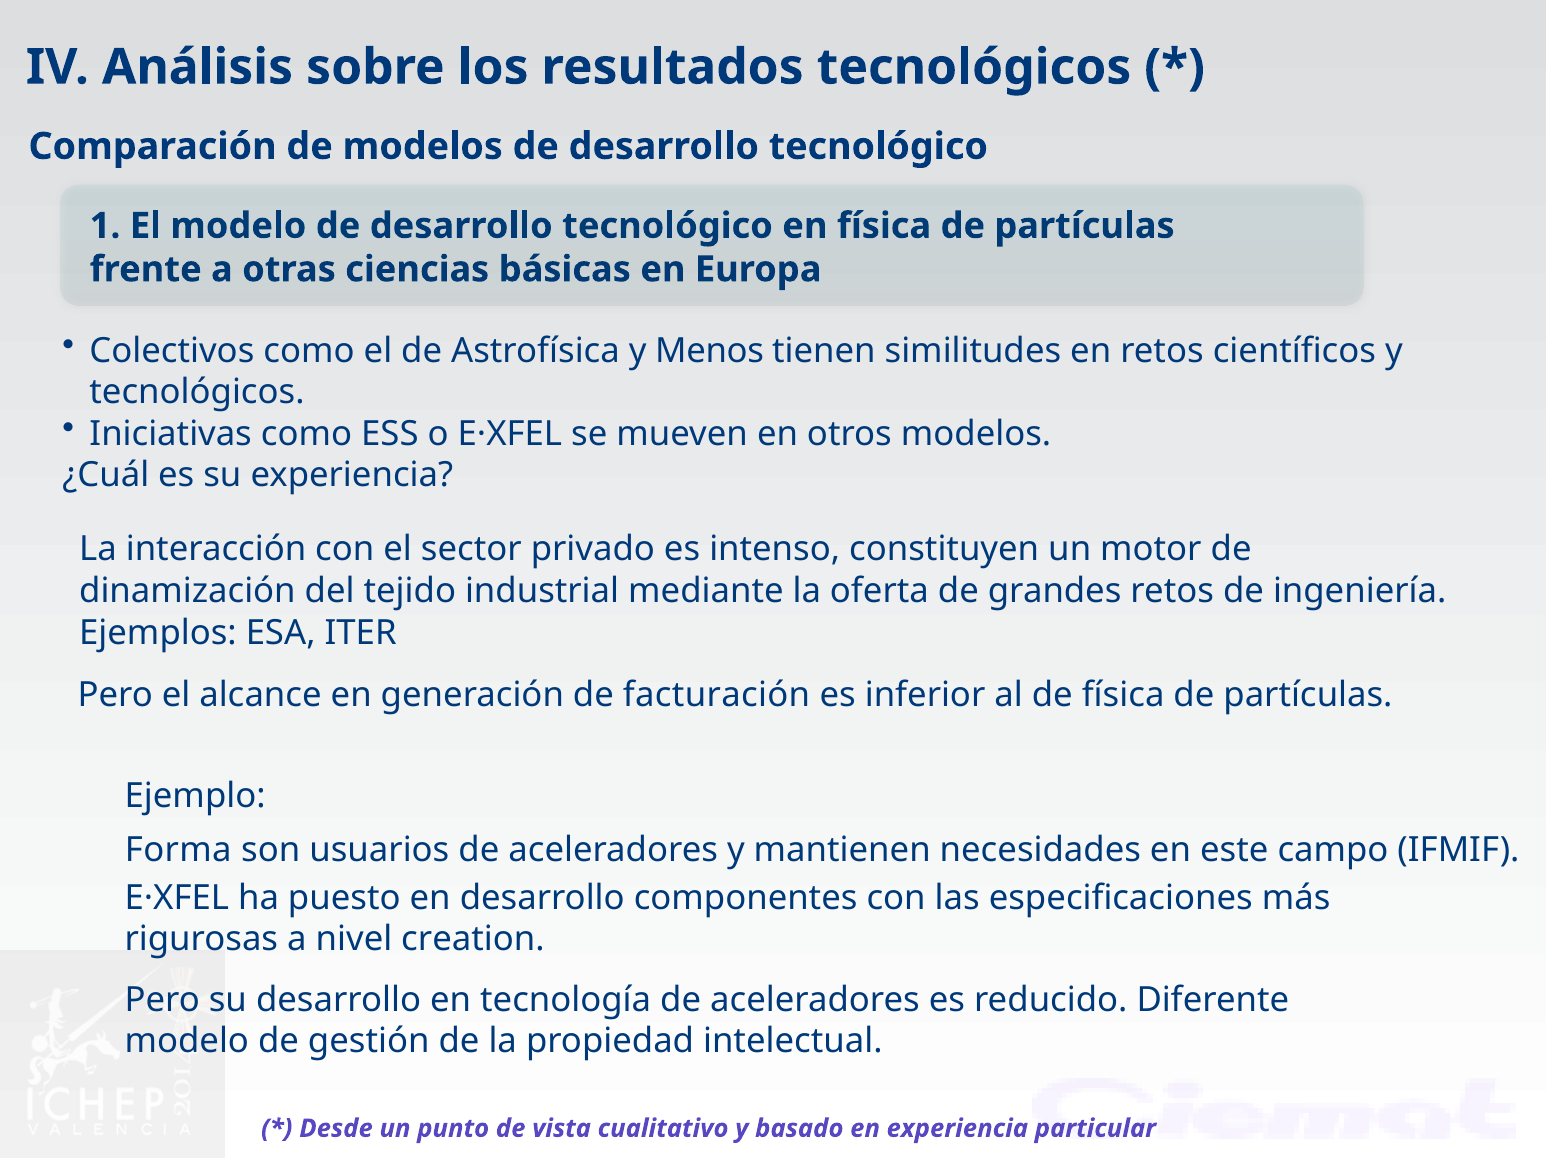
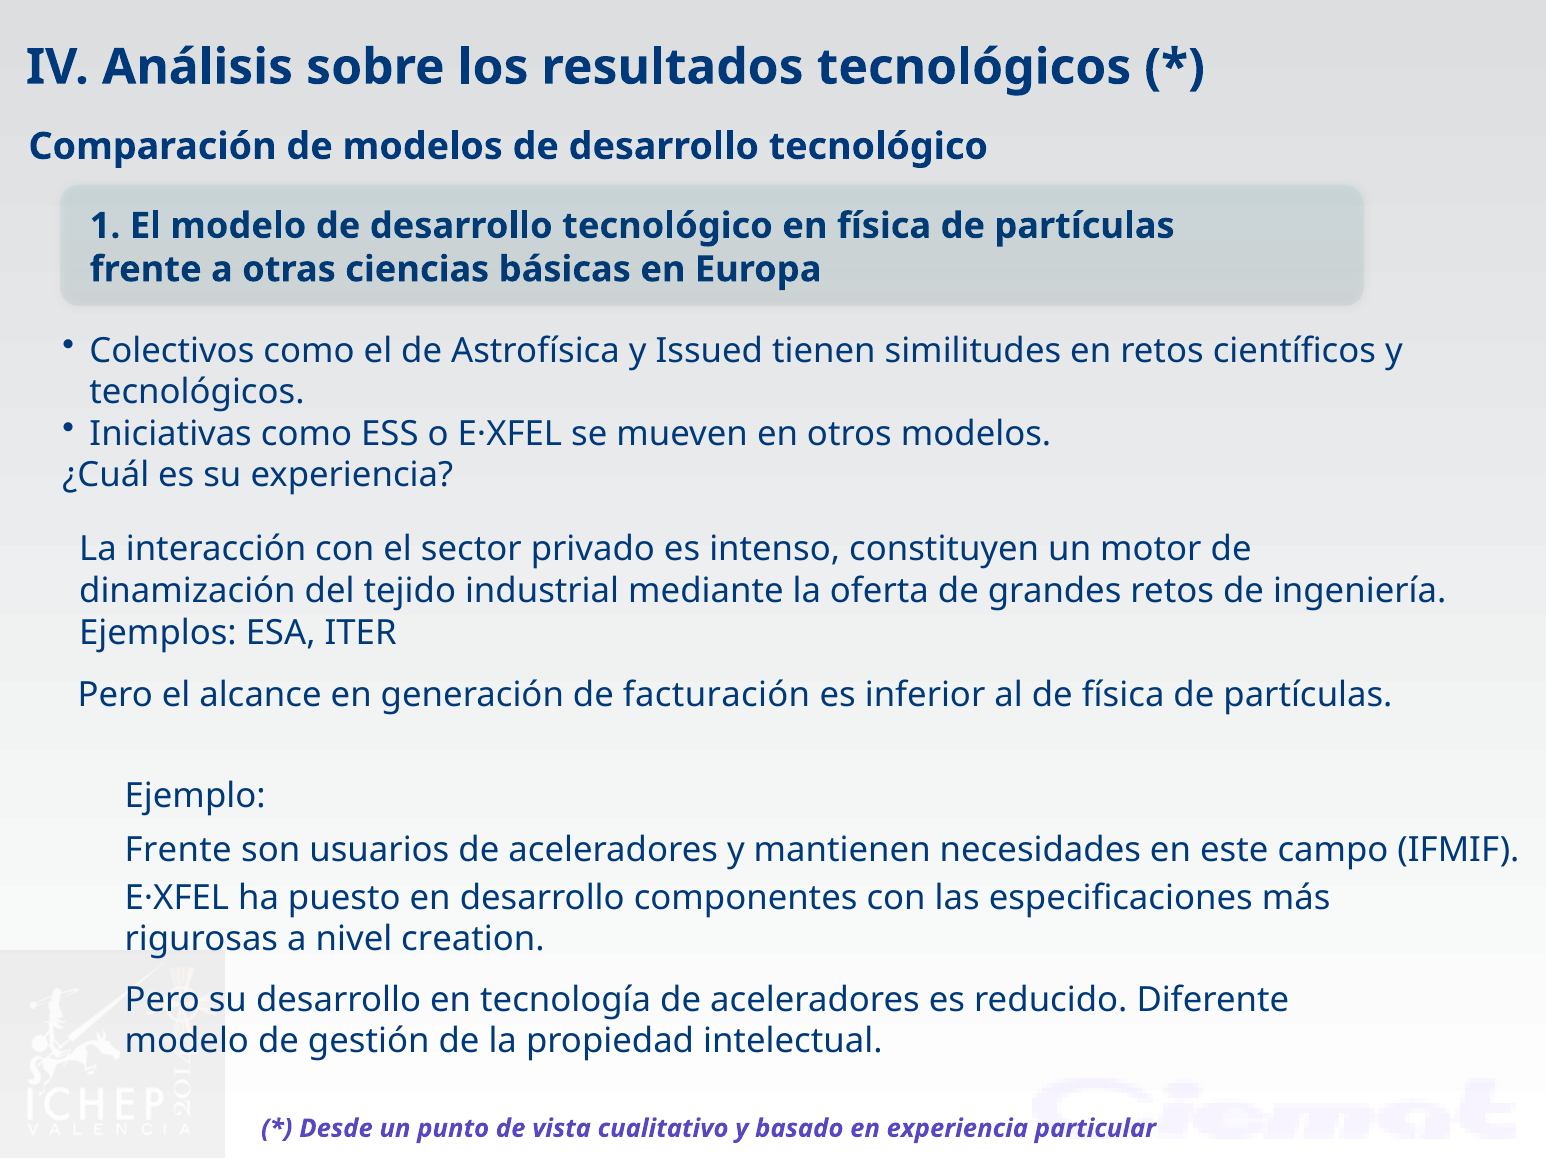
Menos: Menos -> Issued
Forma at (178, 850): Forma -> Frente
